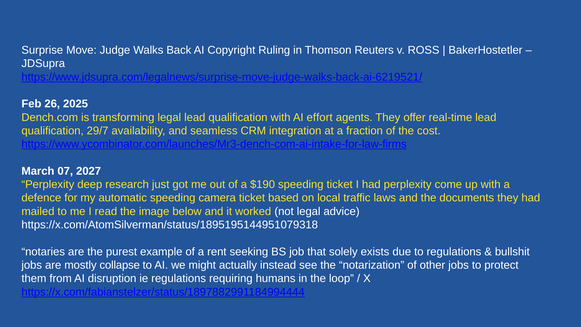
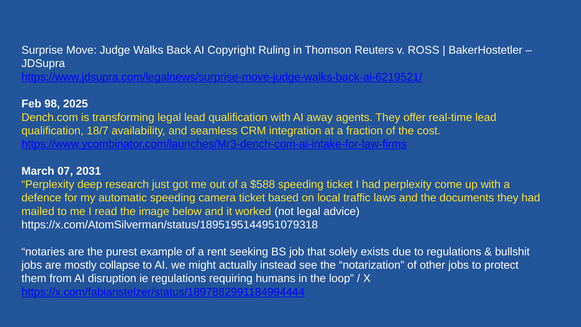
26: 26 -> 98
effort: effort -> away
29/7: 29/7 -> 18/7
2027: 2027 -> 2031
$190: $190 -> $588
